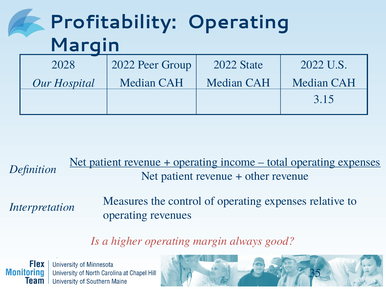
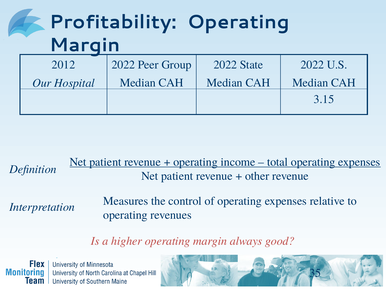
2028: 2028 -> 2012
